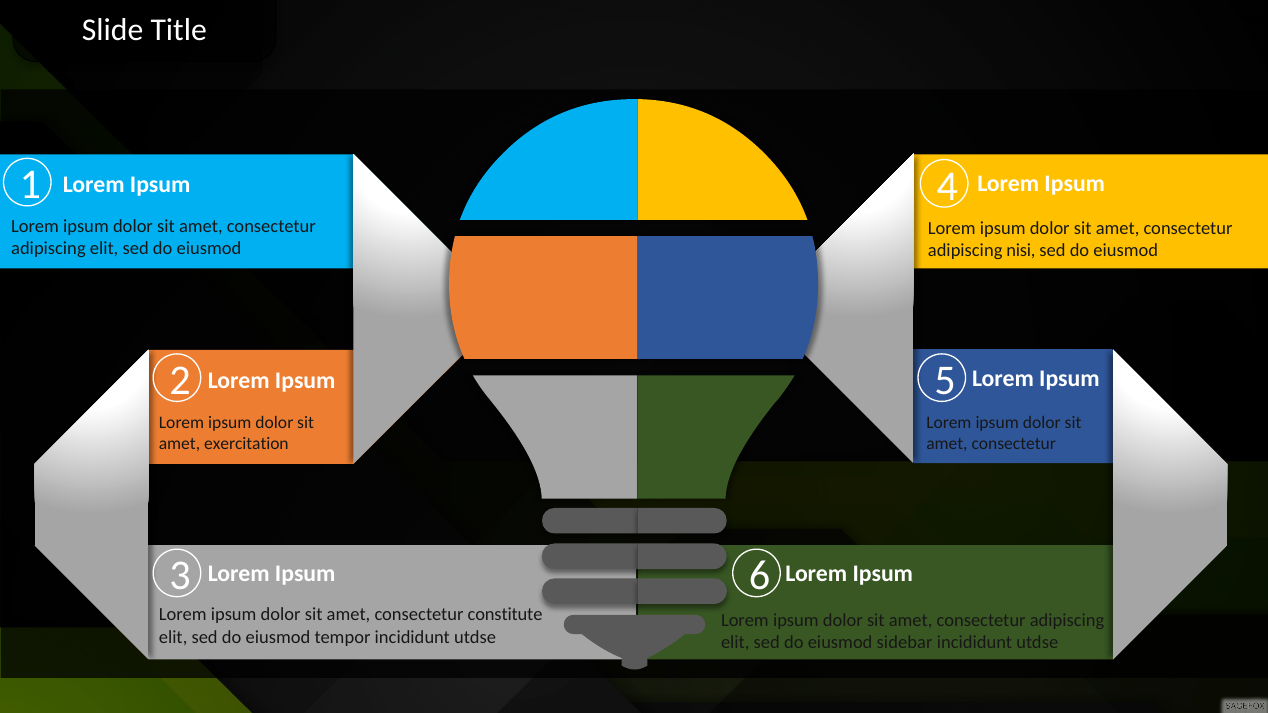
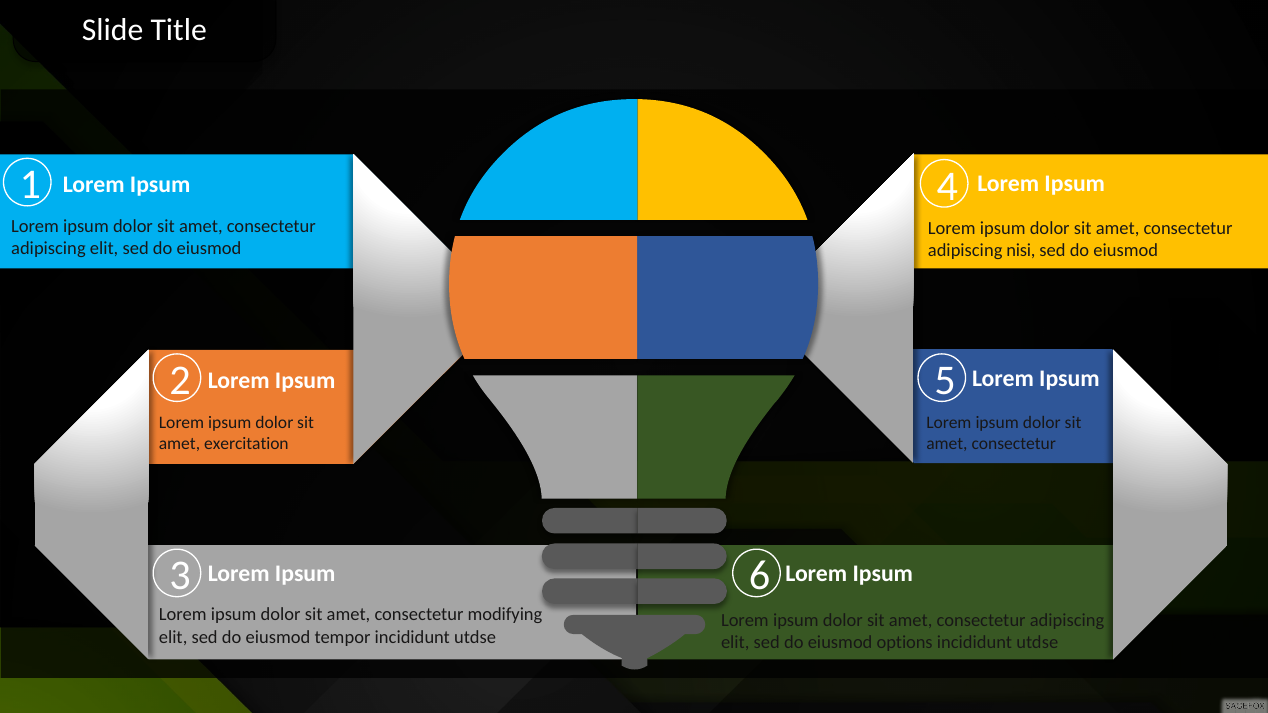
constitute: constitute -> modifying
sidebar: sidebar -> options
